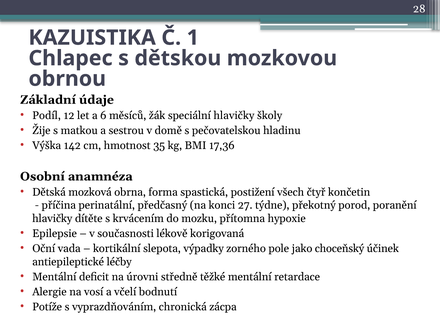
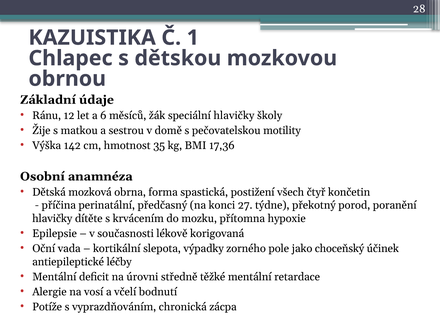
Podíl: Podíl -> Ránu
hladinu: hladinu -> motility
